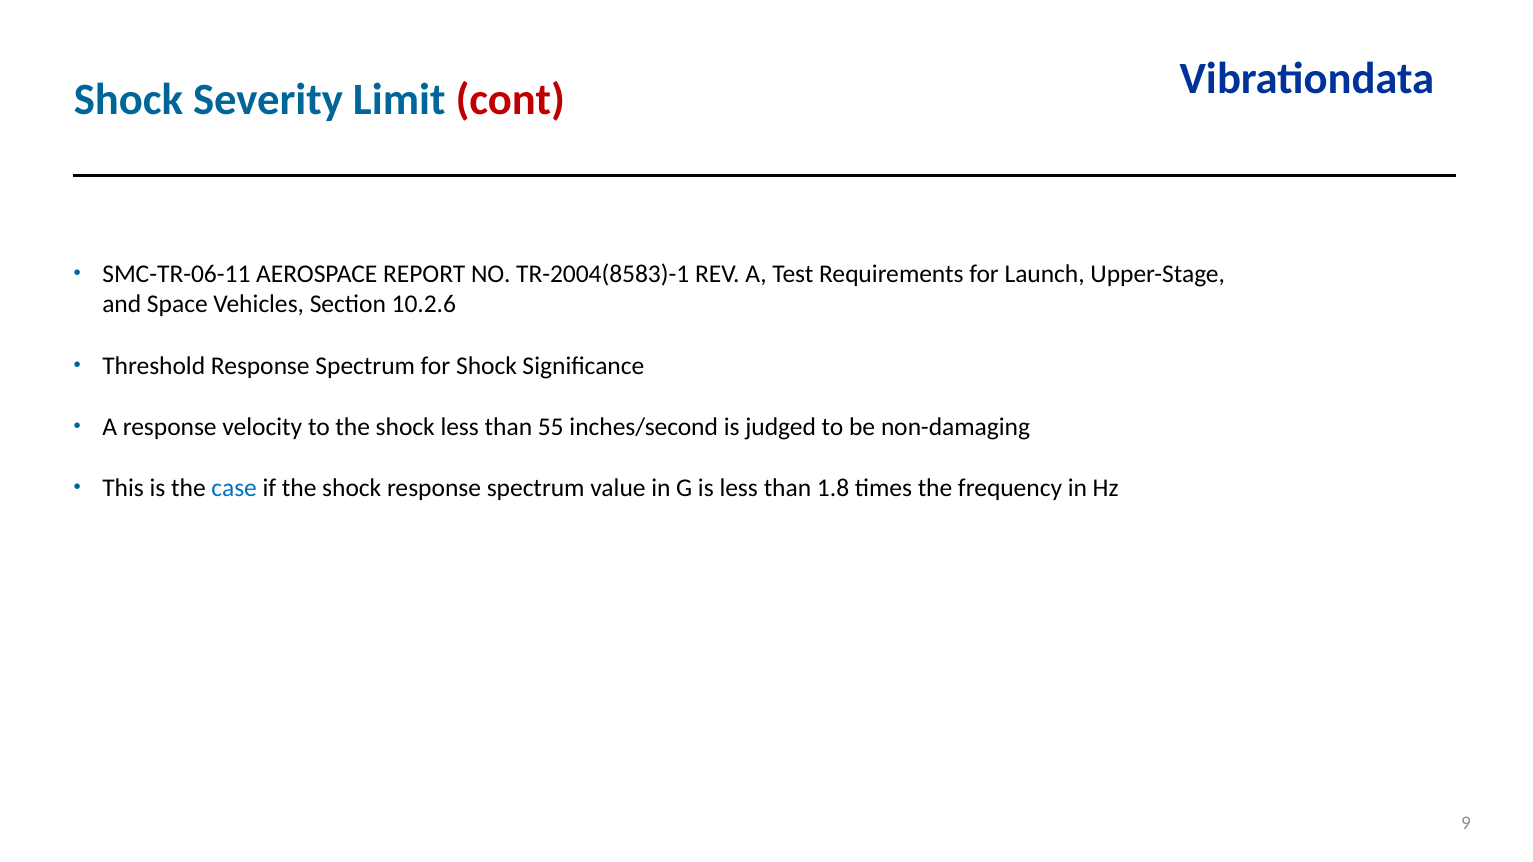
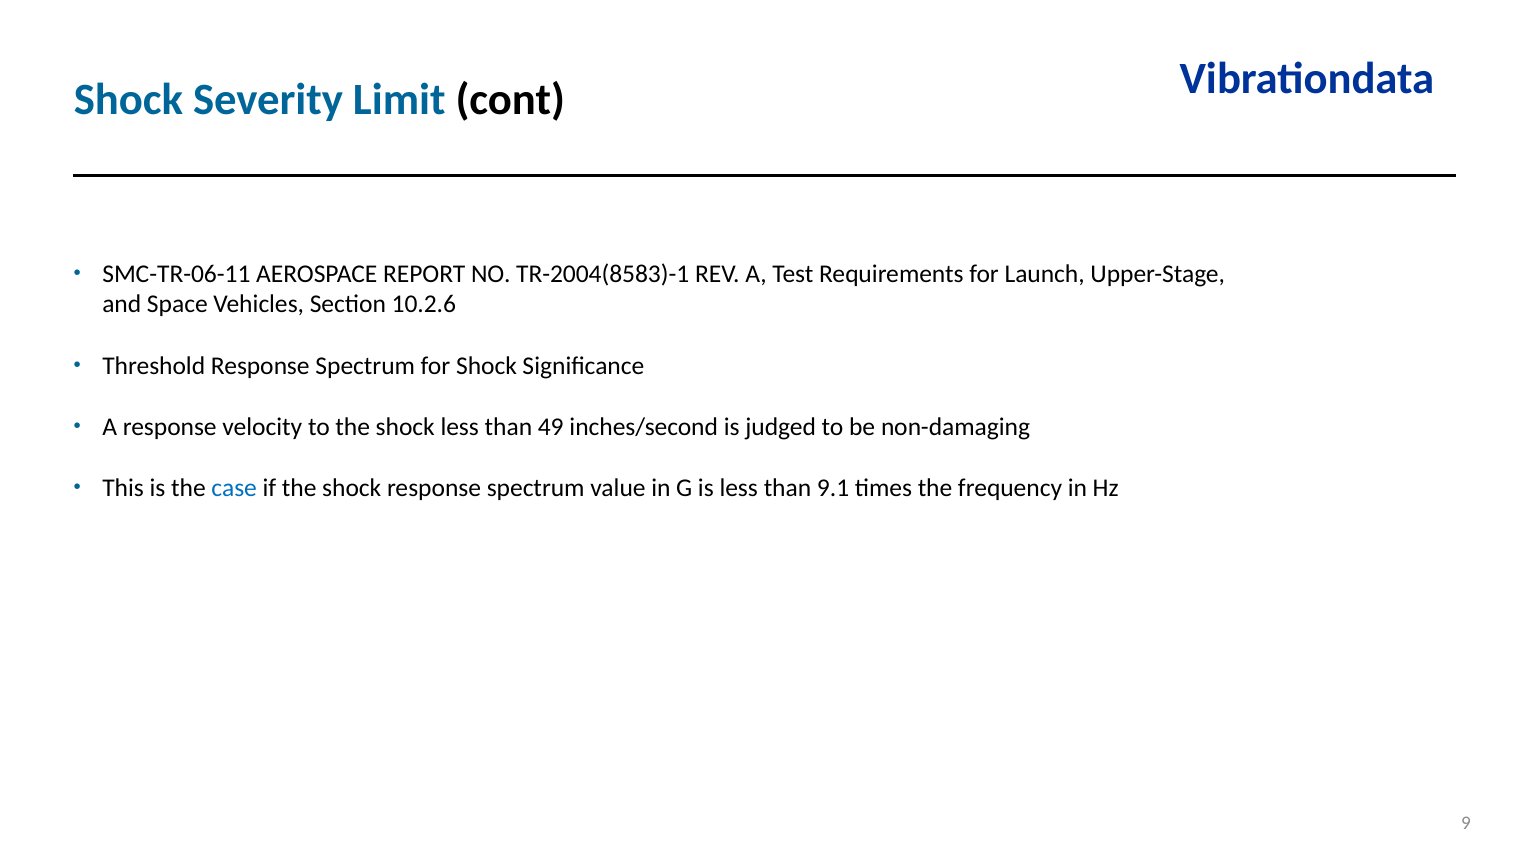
cont colour: red -> black
55: 55 -> 49
1.8: 1.8 -> 9.1
